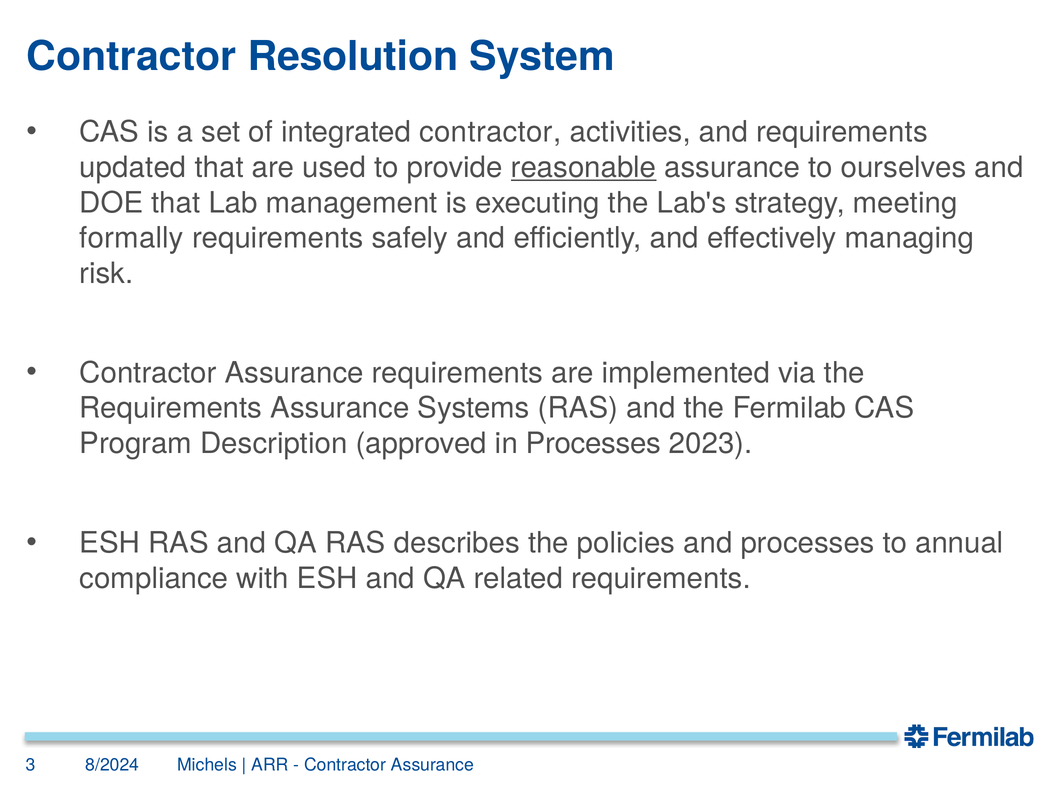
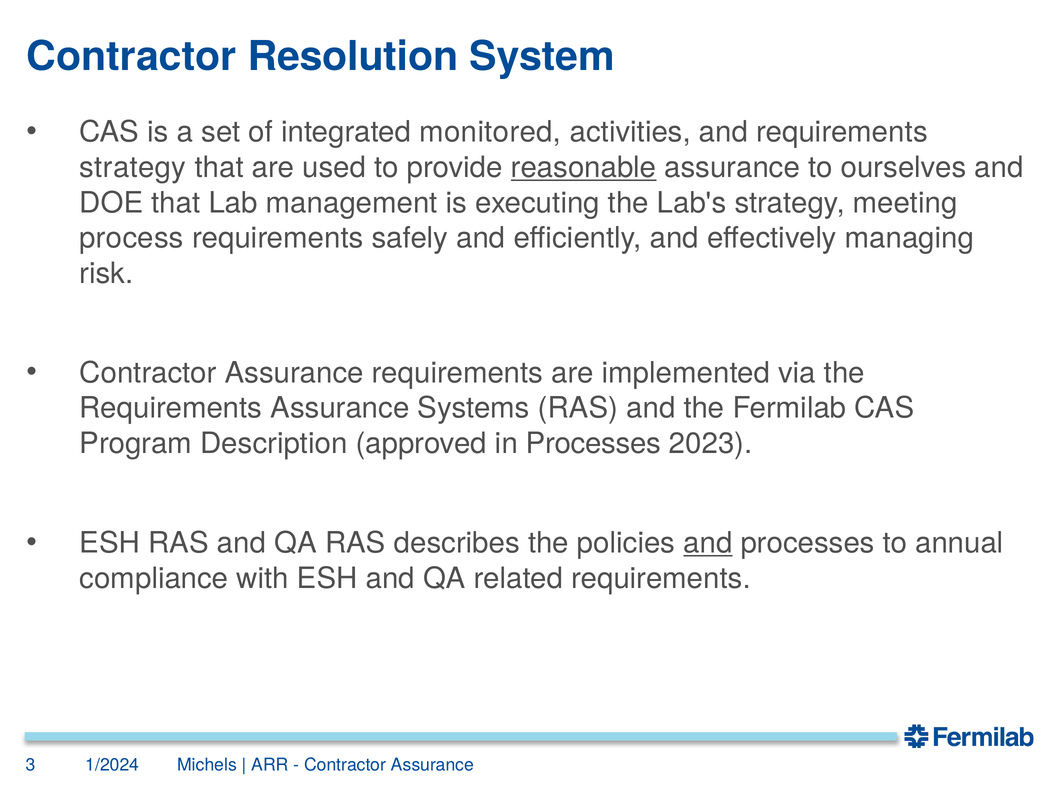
integrated contractor: contractor -> monitored
updated at (133, 168): updated -> strategy
formally: formally -> process
and at (708, 543) underline: none -> present
8/2024: 8/2024 -> 1/2024
